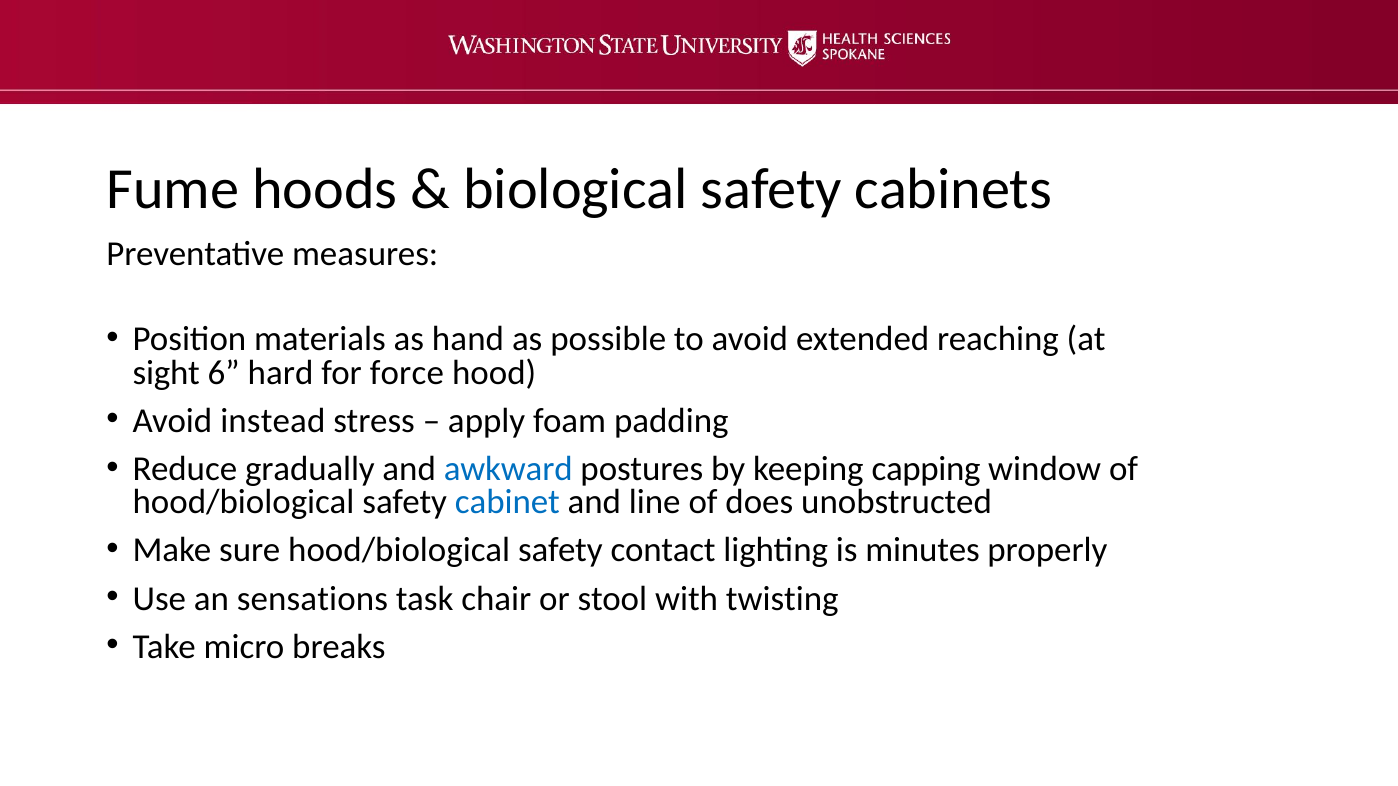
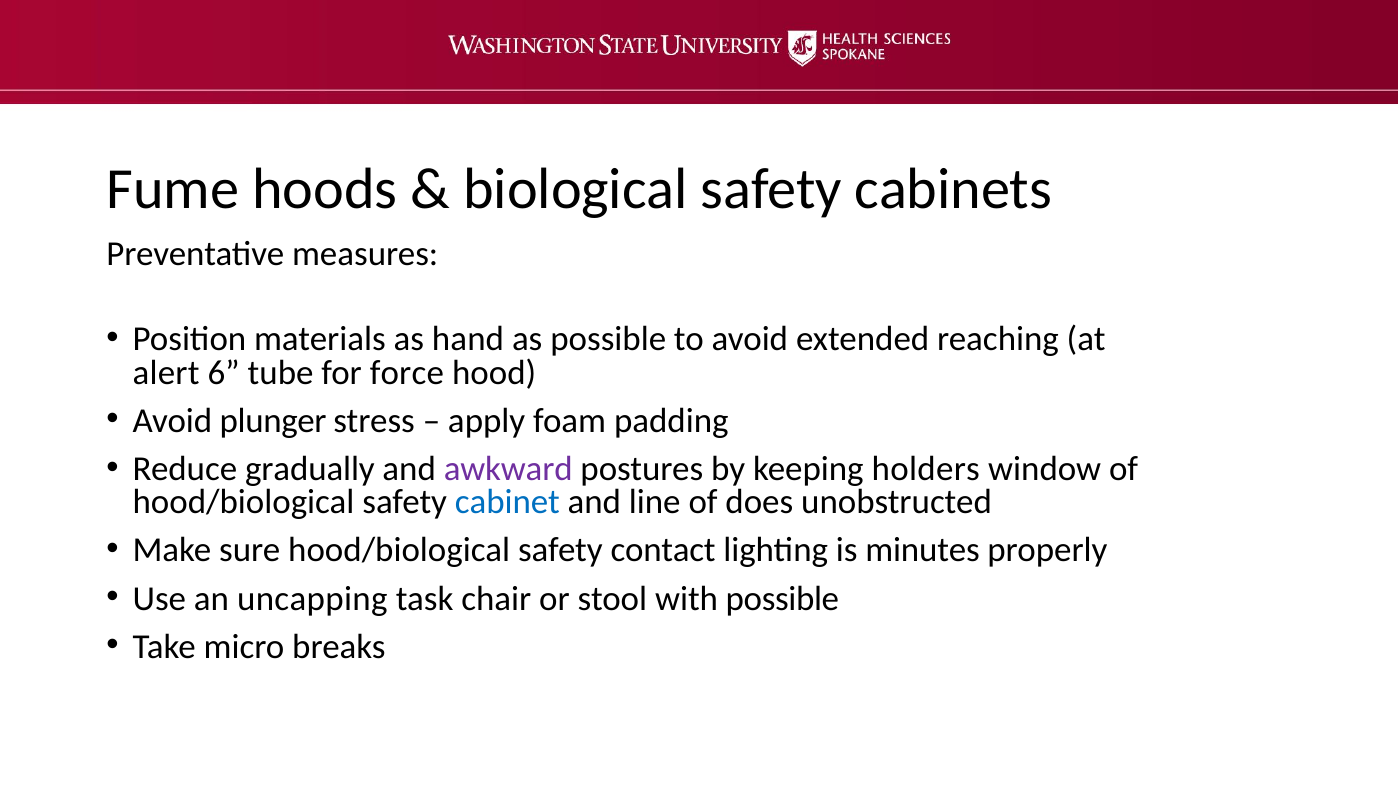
sight: sight -> alert
hard: hard -> tube
instead: instead -> plunger
awkward colour: blue -> purple
capping: capping -> holders
sensations: sensations -> uncapping
with twisting: twisting -> possible
